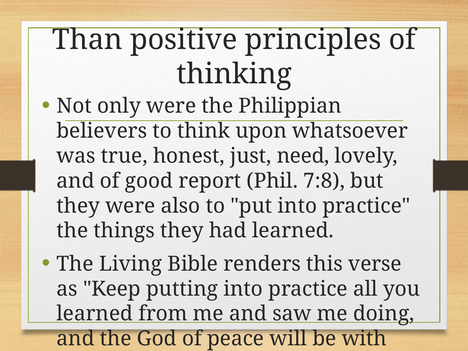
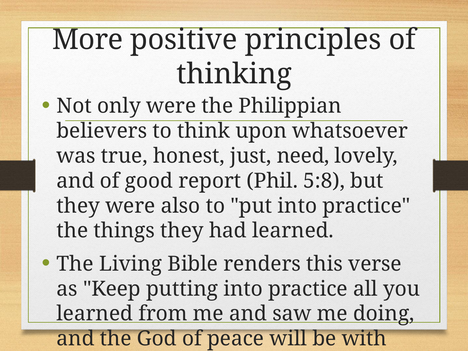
Than: Than -> More
7:8: 7:8 -> 5:8
